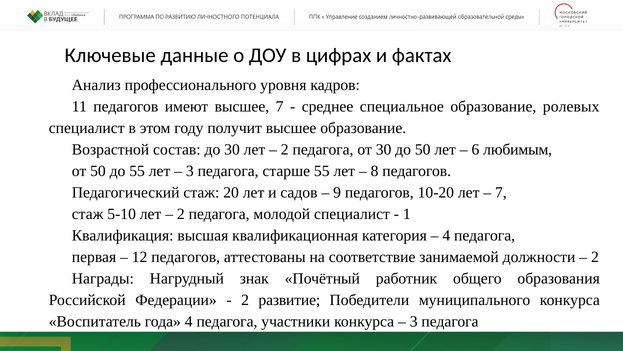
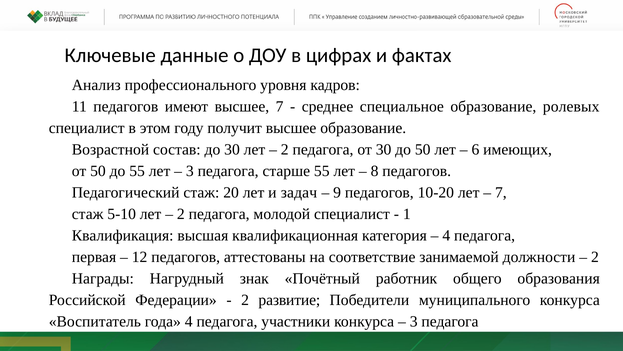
любимым: любимым -> имеющих
садов: садов -> задач
